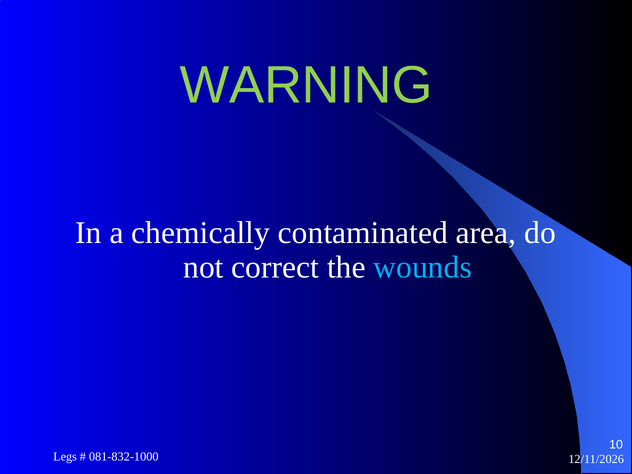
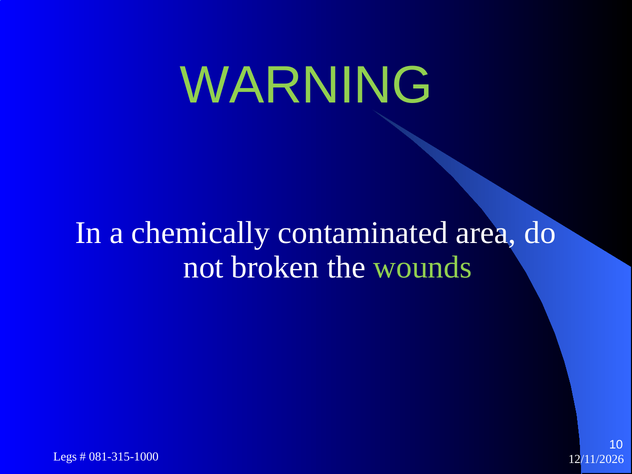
correct: correct -> broken
wounds colour: light blue -> light green
081-832-1000: 081-832-1000 -> 081-315-1000
